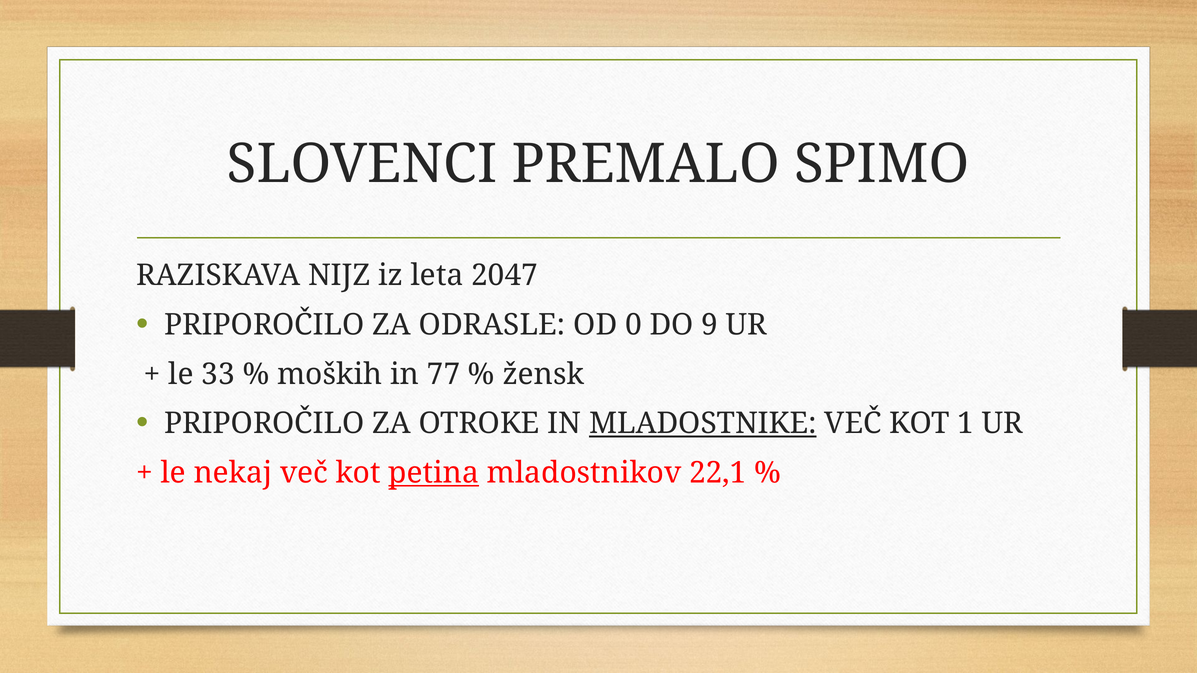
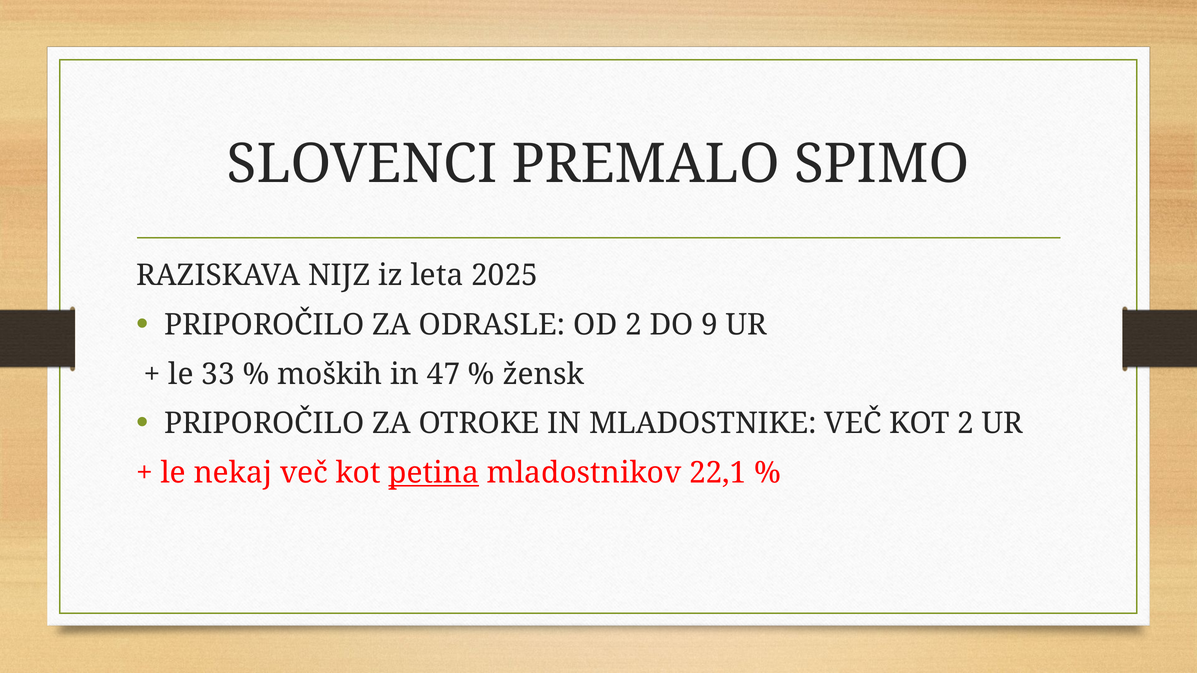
2047: 2047 -> 2025
OD 0: 0 -> 2
77: 77 -> 47
MLADOSTNIKE underline: present -> none
KOT 1: 1 -> 2
